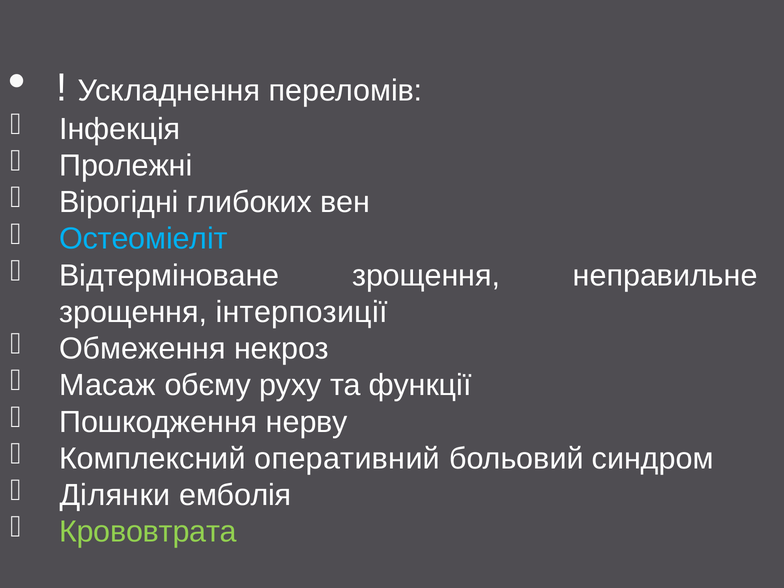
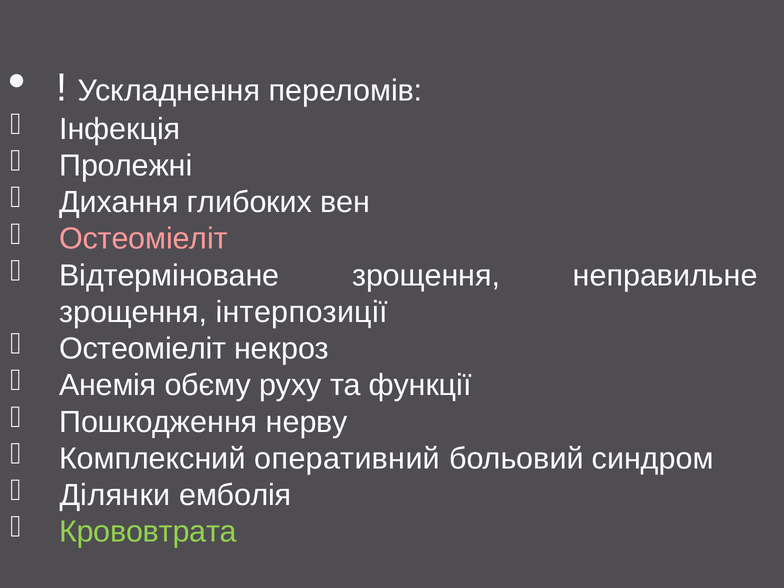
Вірогідні: Вірогідні -> Дихання
Остеоміеліт at (143, 239) colour: light blue -> pink
Обмеження at (142, 349): Обмеження -> Остеоміеліт
Масаж: Масаж -> Анемія
